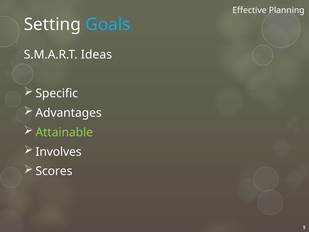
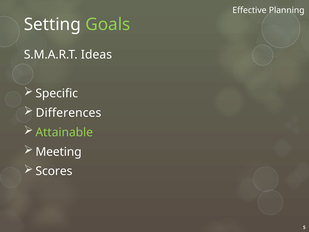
Goals colour: light blue -> light green
Advantages: Advantages -> Differences
Involves: Involves -> Meeting
